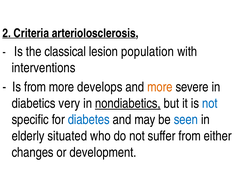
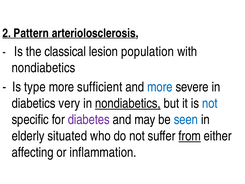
Criteria: Criteria -> Pattern
interventions at (44, 68): interventions -> nondiabetics
Is from: from -> type
develops: develops -> sufficient
more at (160, 87) colour: orange -> blue
diabetes colour: blue -> purple
from at (190, 136) underline: none -> present
changes: changes -> affecting
development: development -> inflammation
